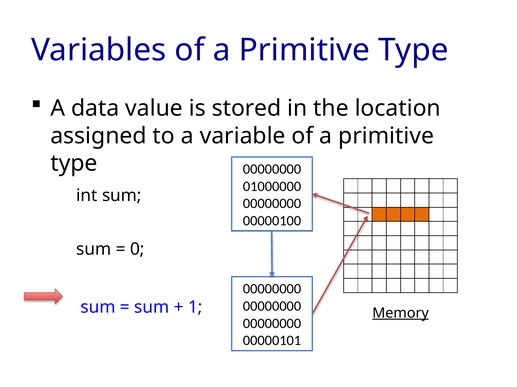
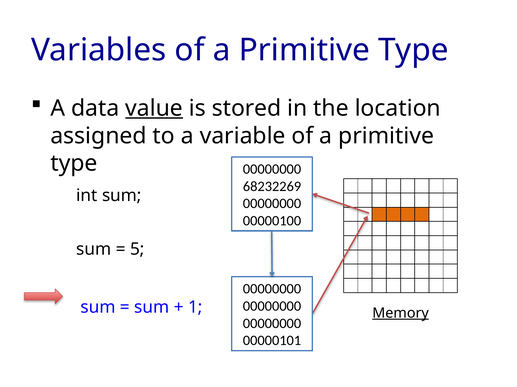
value underline: none -> present
01000000: 01000000 -> 68232269
0: 0 -> 5
